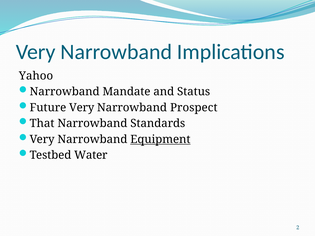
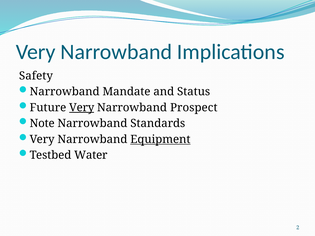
Yahoo: Yahoo -> Safety
Very at (82, 108) underline: none -> present
That: That -> Note
